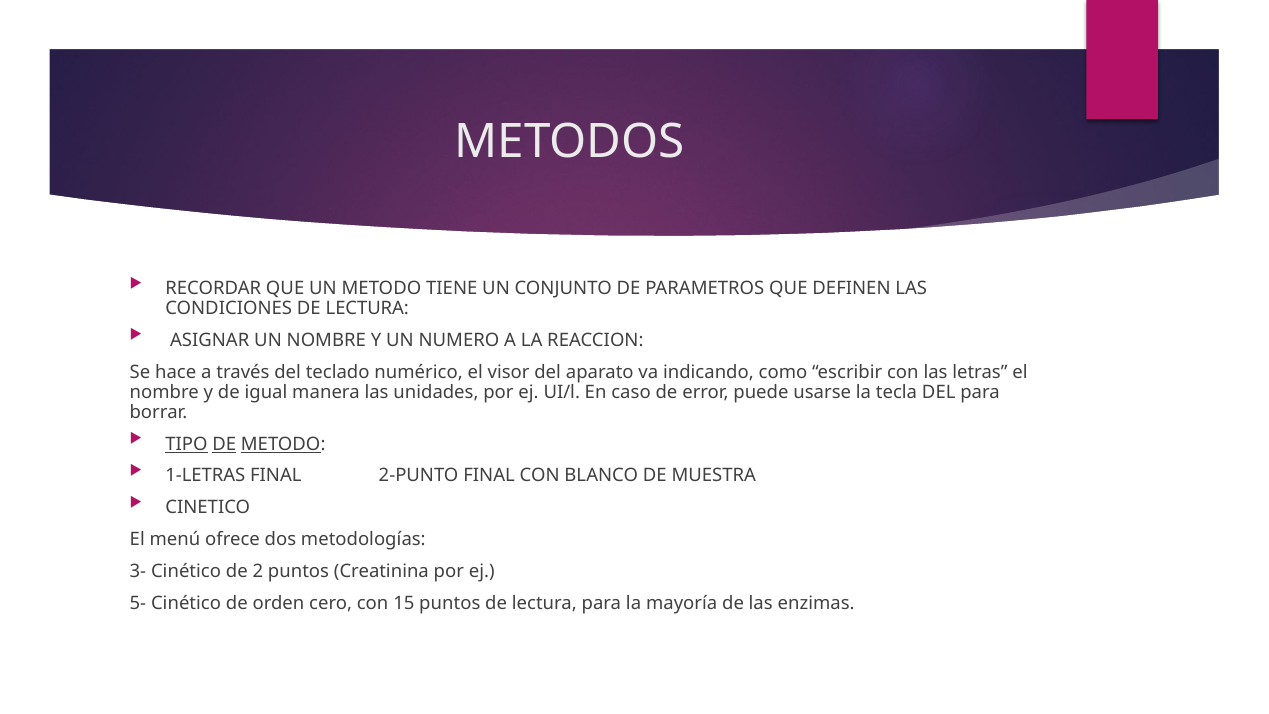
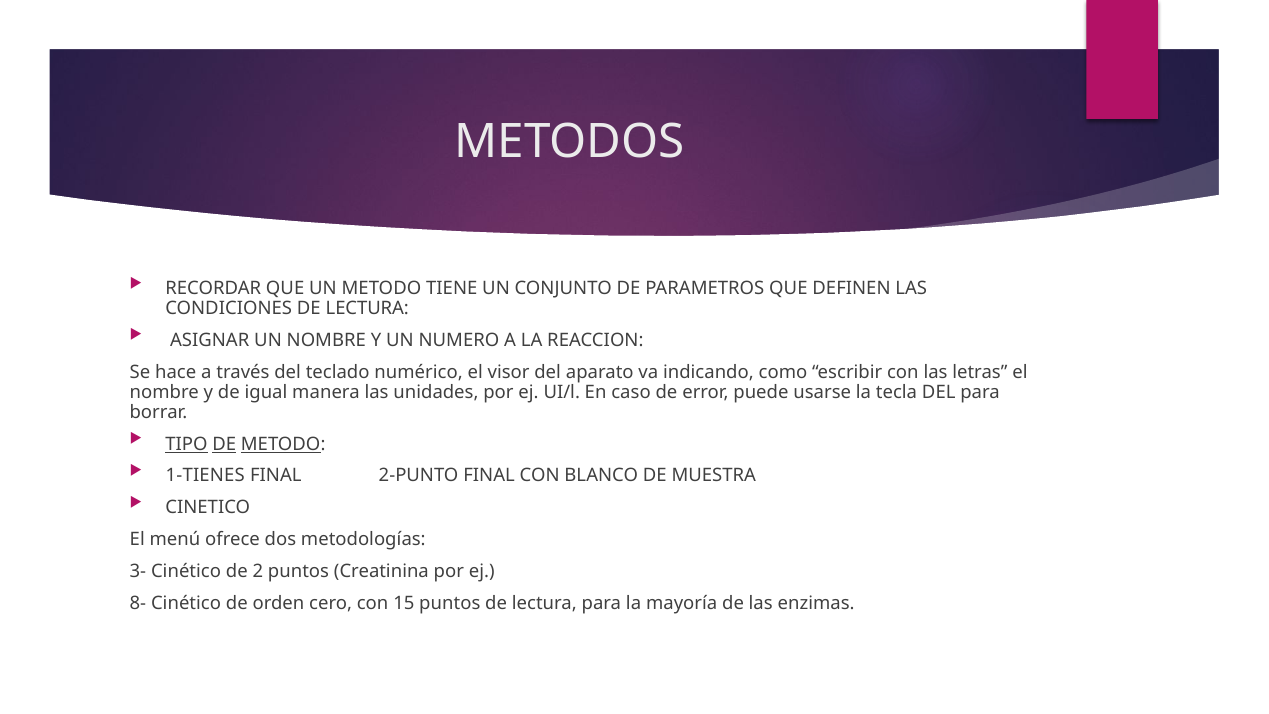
1-LETRAS: 1-LETRAS -> 1-TIENES
5-: 5- -> 8-
